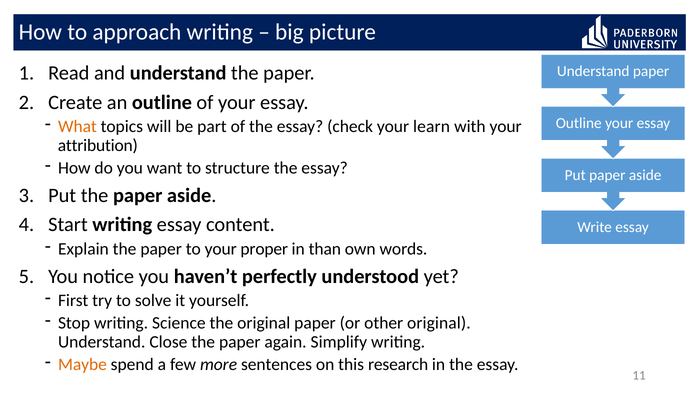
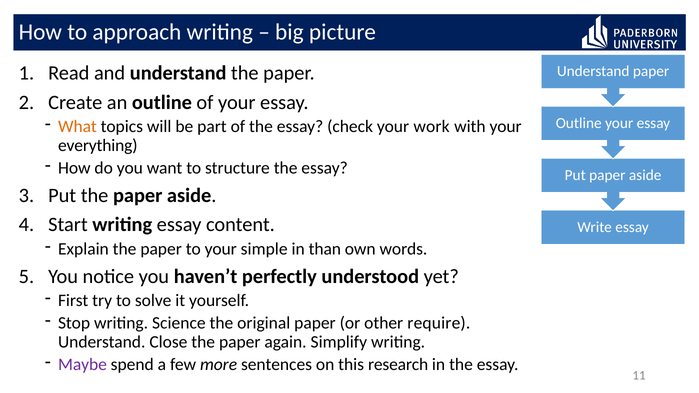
learn: learn -> work
attribution: attribution -> everything
proper: proper -> simple
other original: original -> require
Maybe colour: orange -> purple
